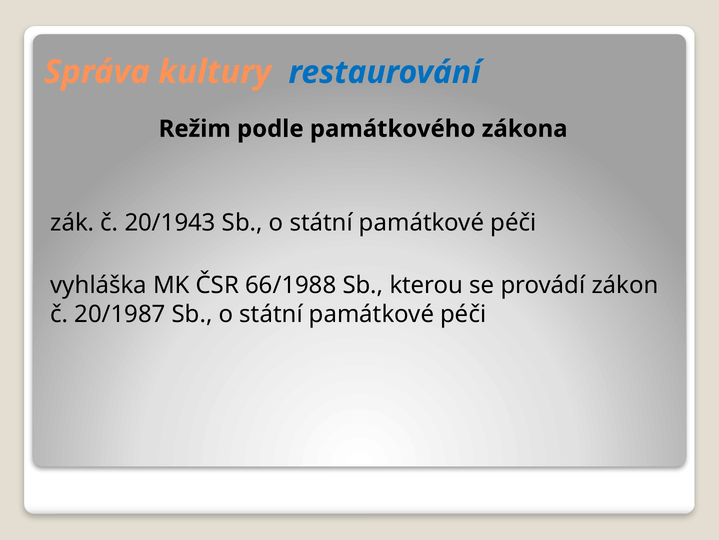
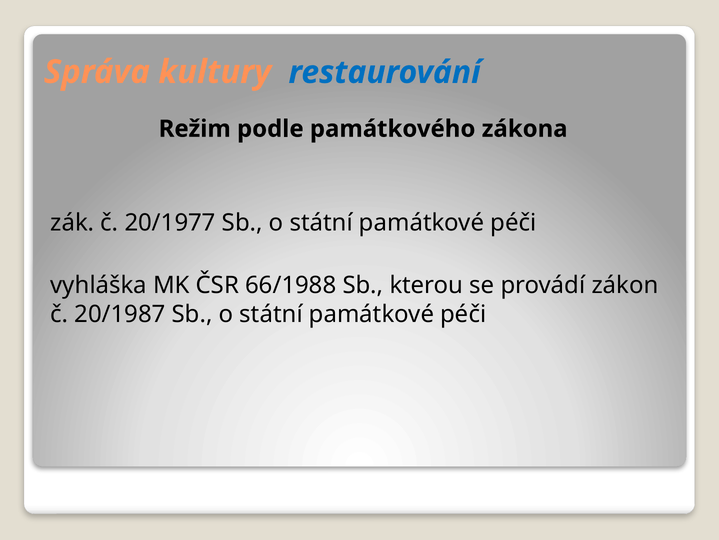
20/1943: 20/1943 -> 20/1977
